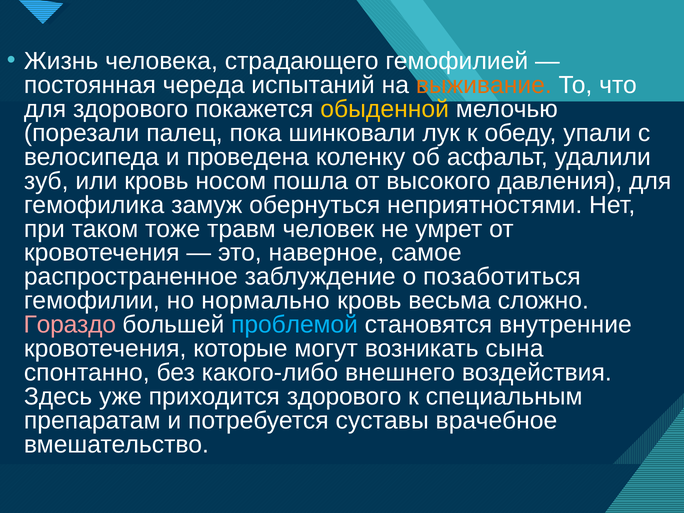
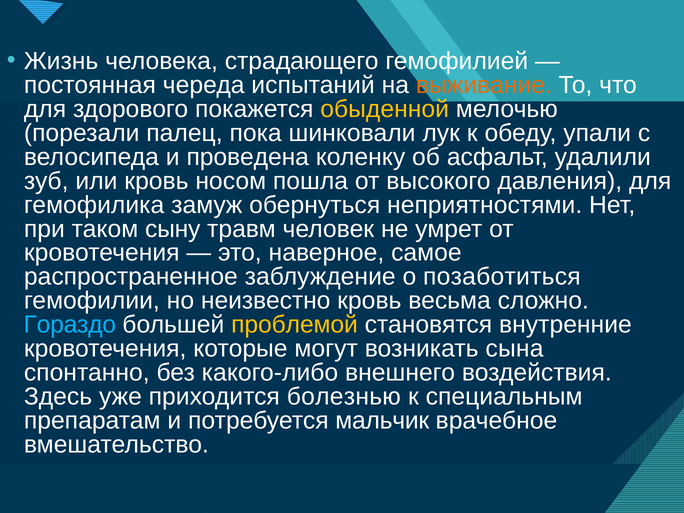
тоже: тоже -> сыну
нормально: нормально -> неизвестно
Гораздо colour: pink -> light blue
проблемой colour: light blue -> yellow
приходится здорового: здорового -> болезнью
суставы: суставы -> мальчик
